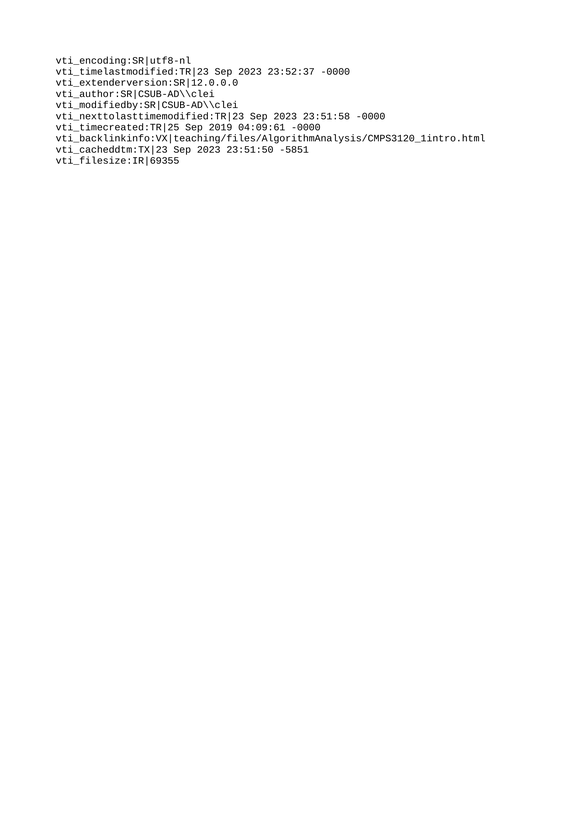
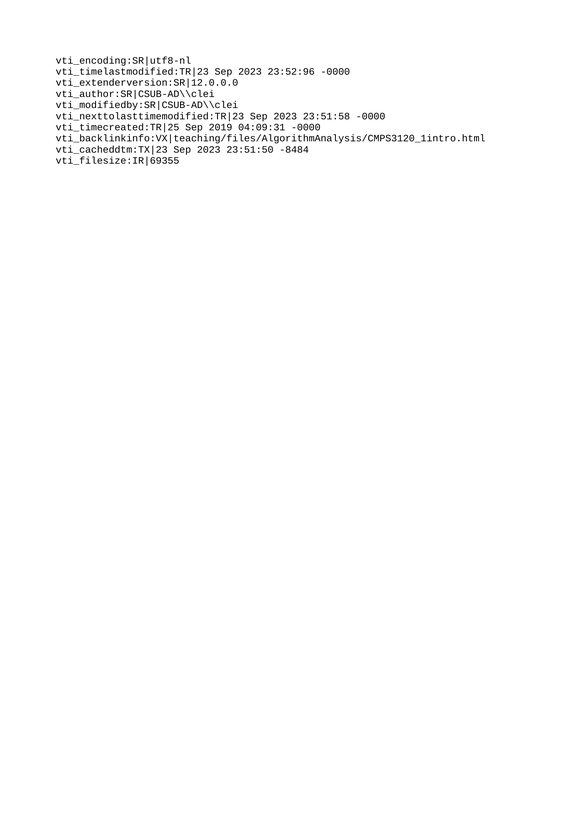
23:52:37: 23:52:37 -> 23:52:96
04:09:61: 04:09:61 -> 04:09:31
-5851: -5851 -> -8484
